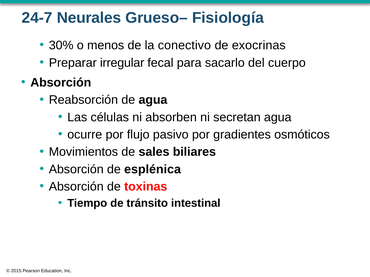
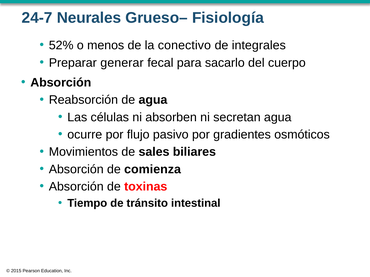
30%: 30% -> 52%
exocrinas: exocrinas -> integrales
irregular: irregular -> generar
esplénica: esplénica -> comienza
